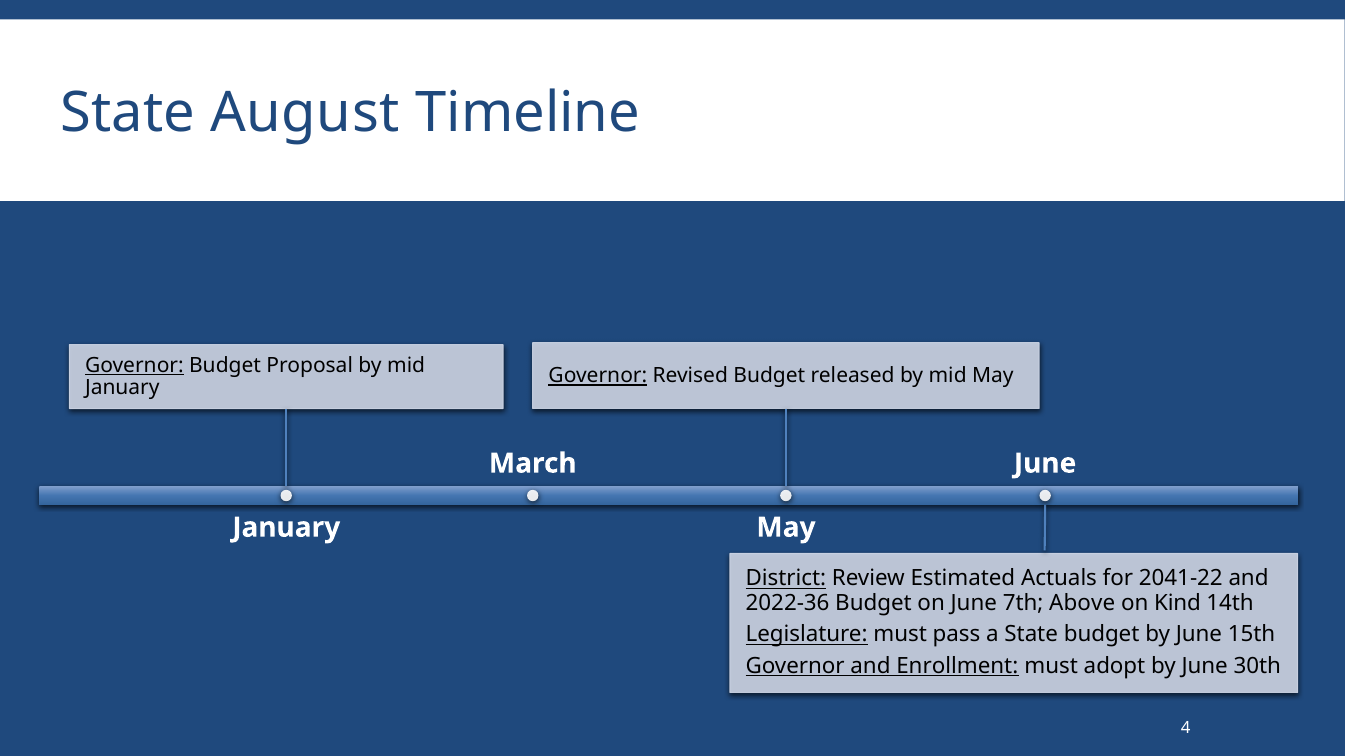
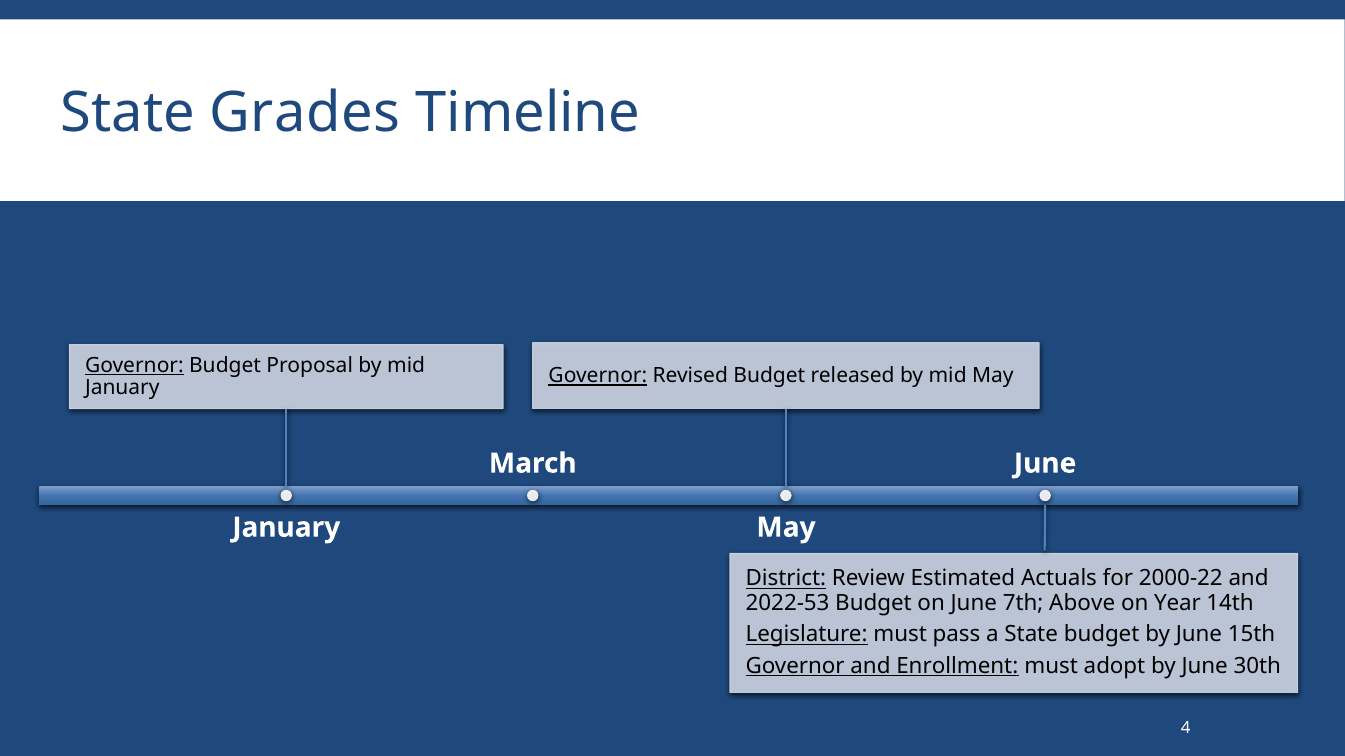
August: August -> Grades
2041-22: 2041-22 -> 2000-22
2022-36: 2022-36 -> 2022-53
Kind: Kind -> Year
